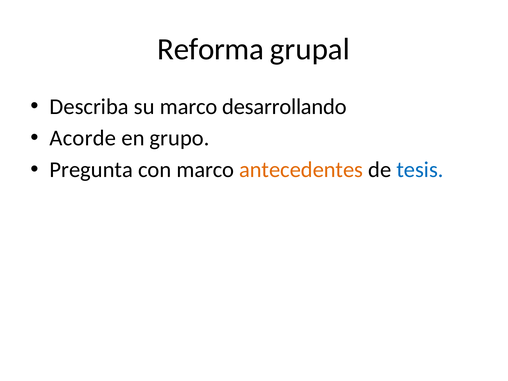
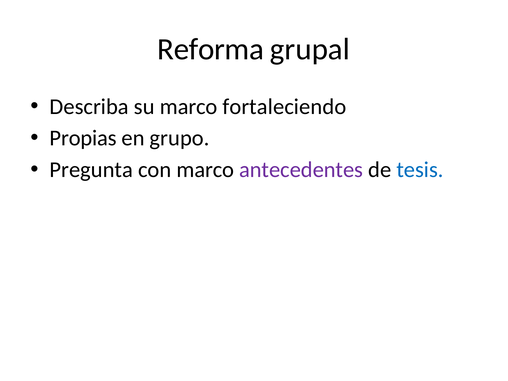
desarrollando: desarrollando -> fortaleciendo
Acorde: Acorde -> Propias
antecedentes colour: orange -> purple
